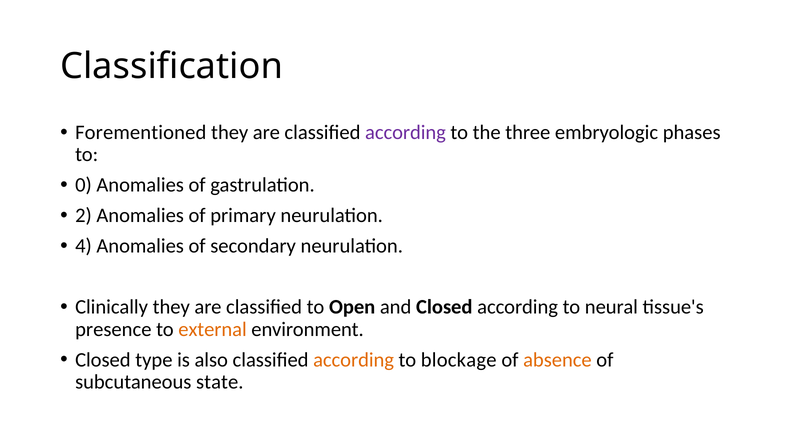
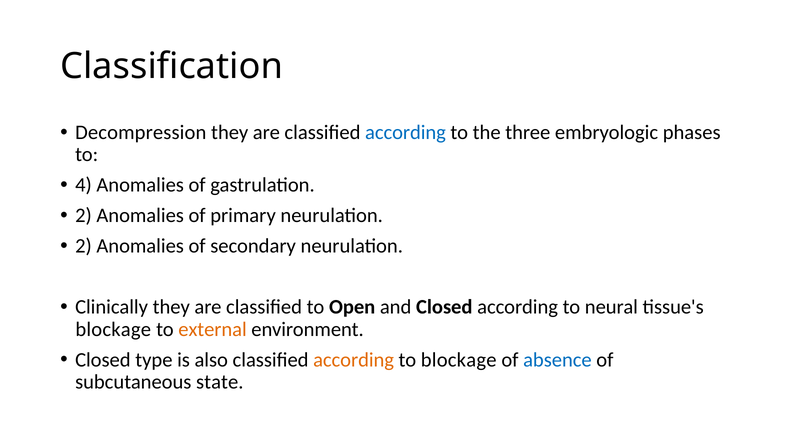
Forementioned: Forementioned -> Decompression
according at (406, 132) colour: purple -> blue
0: 0 -> 4
4 at (83, 246): 4 -> 2
presence at (113, 329): presence -> blockage
absence colour: orange -> blue
